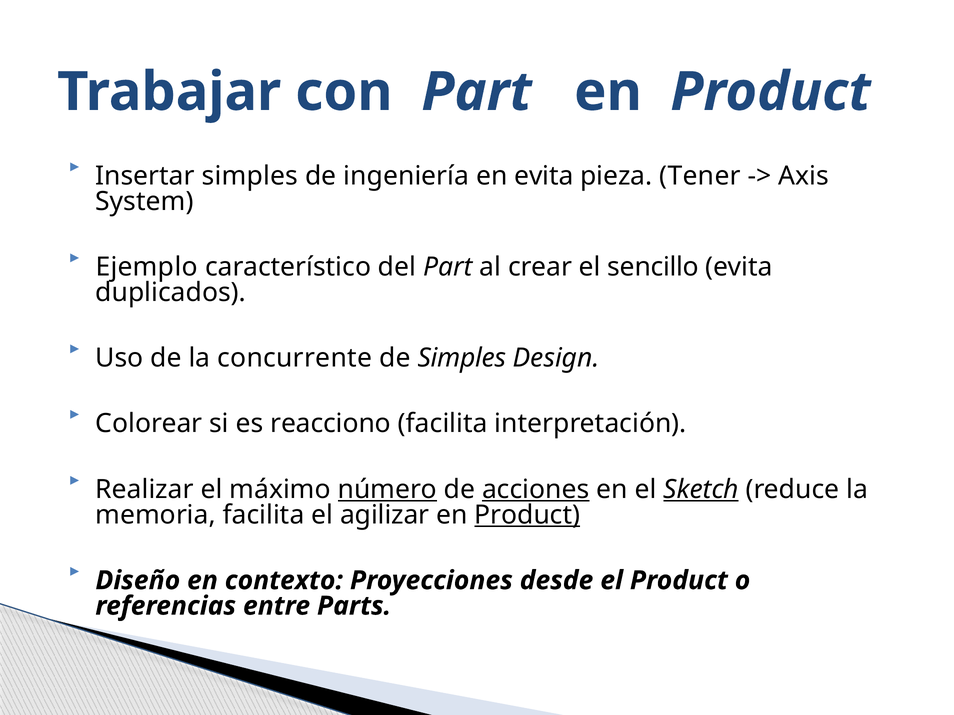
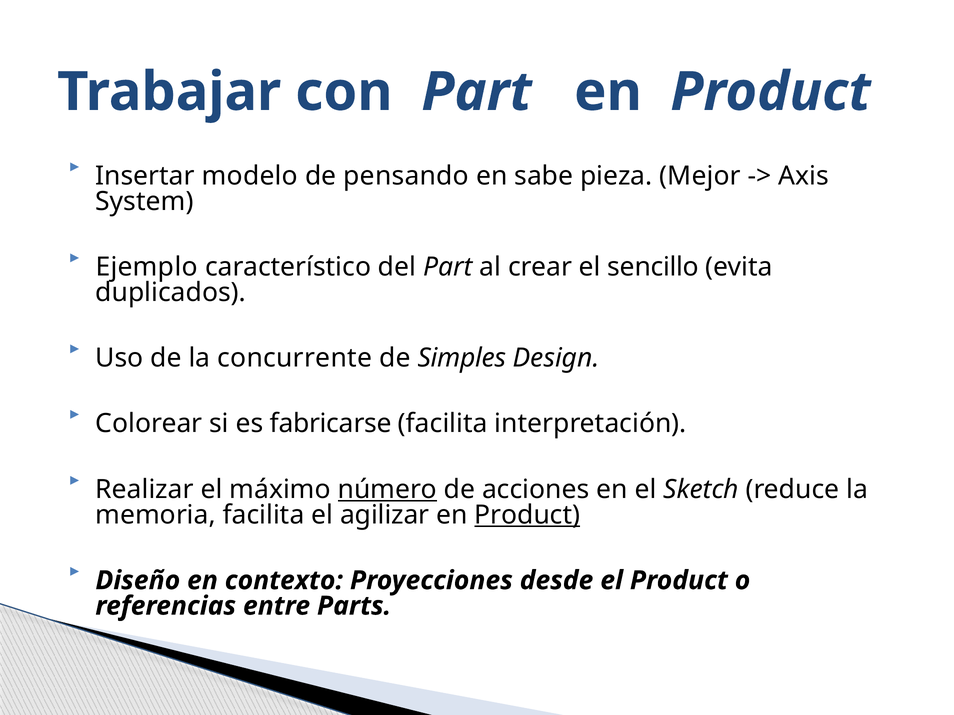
Insertar simples: simples -> modelo
ingeniería: ingeniería -> pensando
en evita: evita -> sabe
Tener: Tener -> Mejor
reacciono: reacciono -> fabricarse
acciones underline: present -> none
Sketch underline: present -> none
